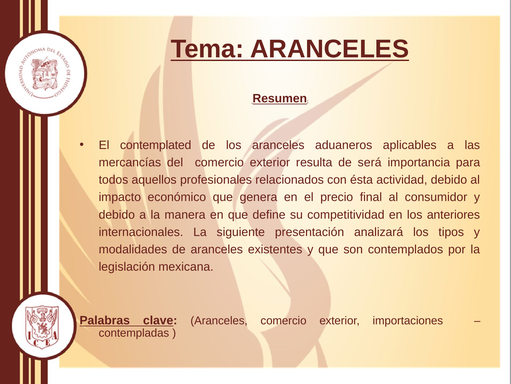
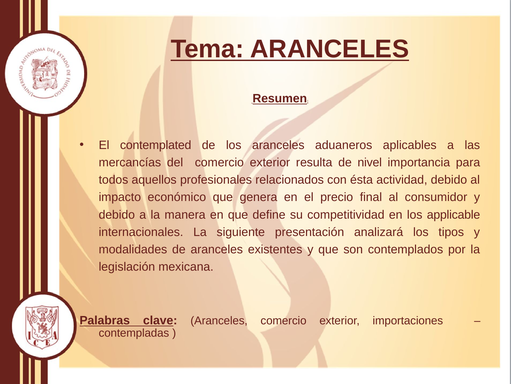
será: será -> nivel
anteriores: anteriores -> applicable
